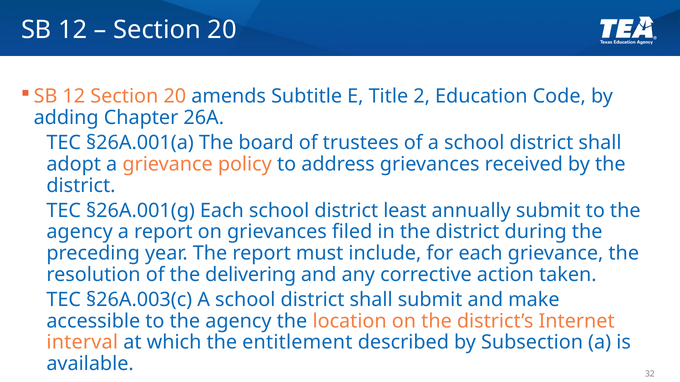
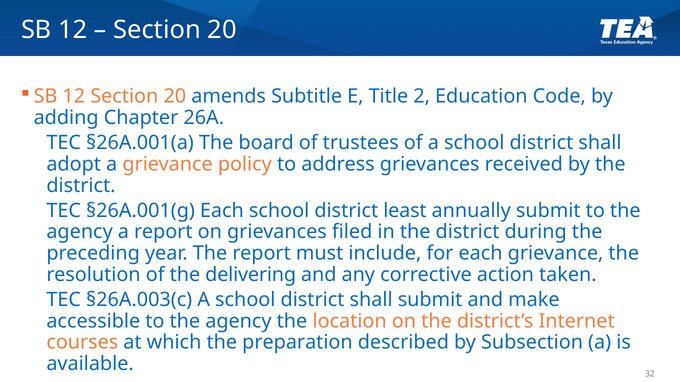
interval: interval -> courses
entitlement: entitlement -> preparation
